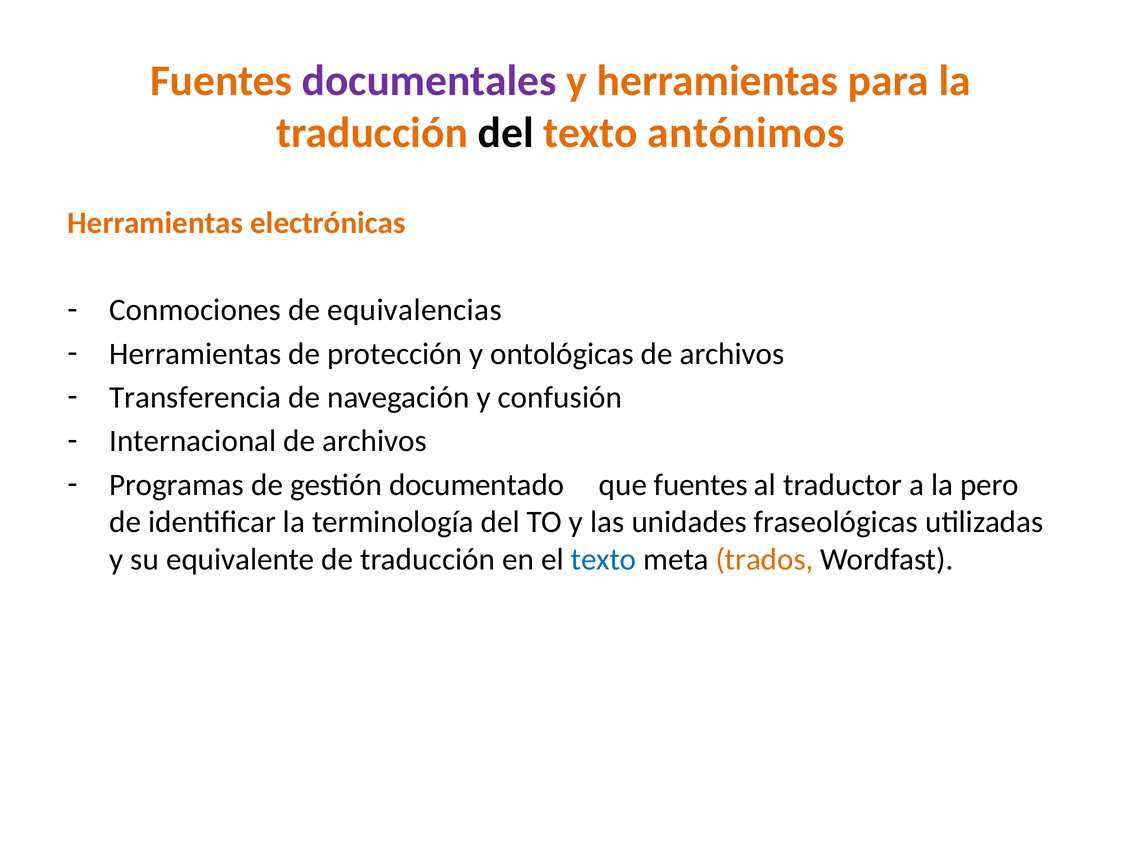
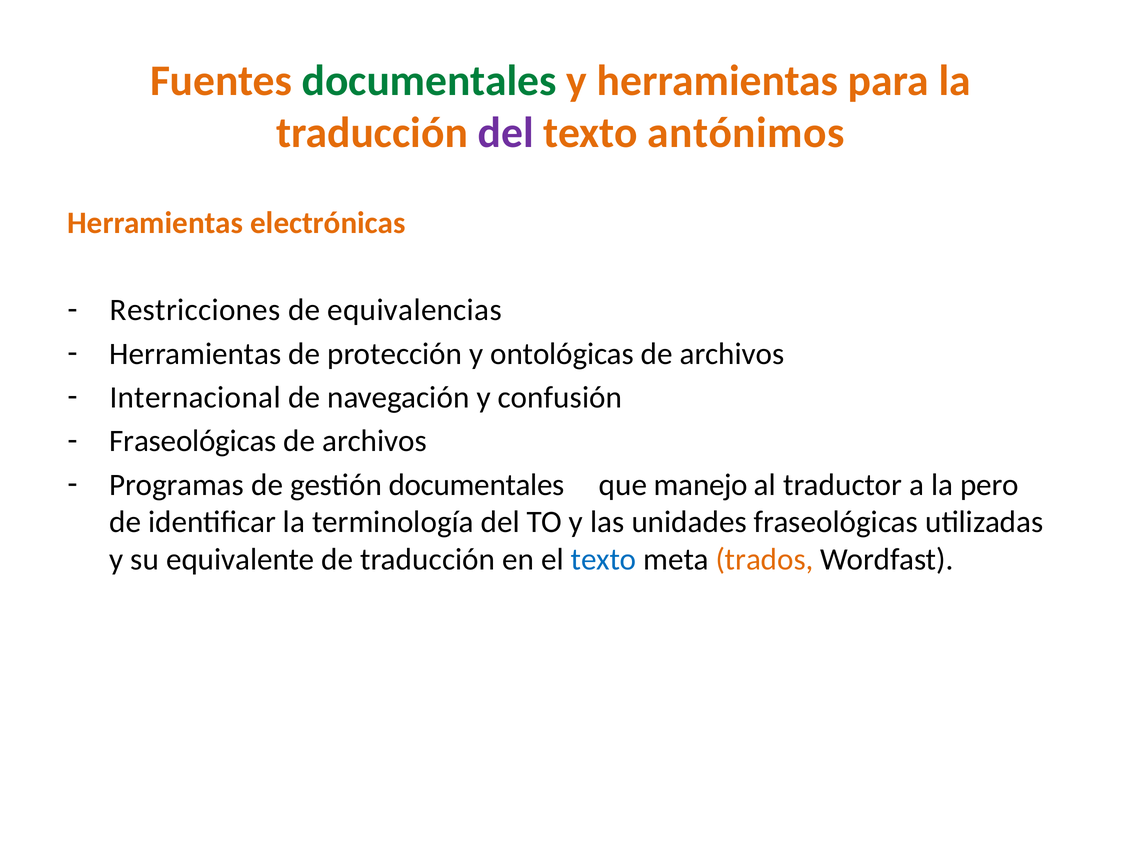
documentales at (429, 81) colour: purple -> green
del at (506, 133) colour: black -> purple
Conmociones: Conmociones -> Restricciones
Transferencia: Transferencia -> Internacional
Internacional at (193, 441): Internacional -> Fraseológicas
gestión documentado: documentado -> documentales
que fuentes: fuentes -> manejo
